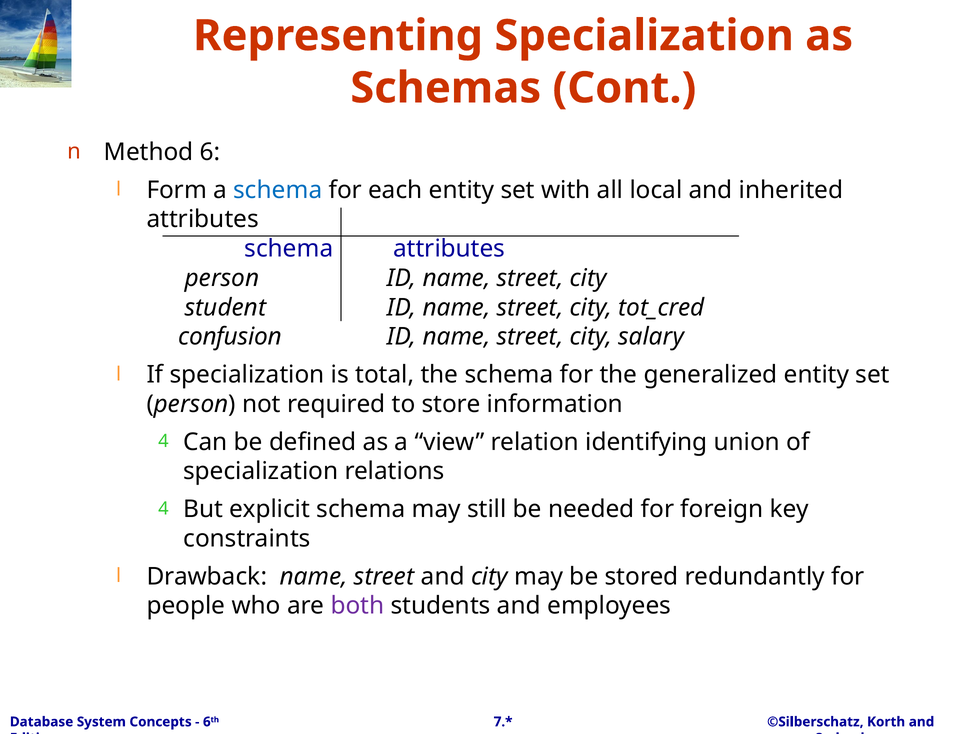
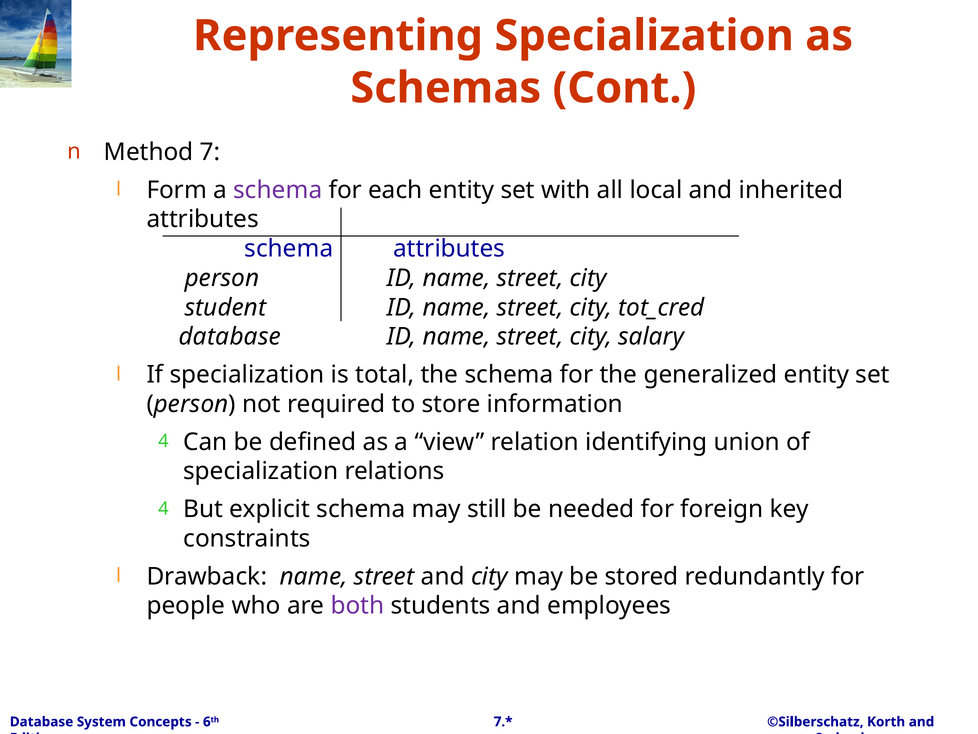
6: 6 -> 7
schema at (278, 190) colour: blue -> purple
confusion at (230, 337): confusion -> database
